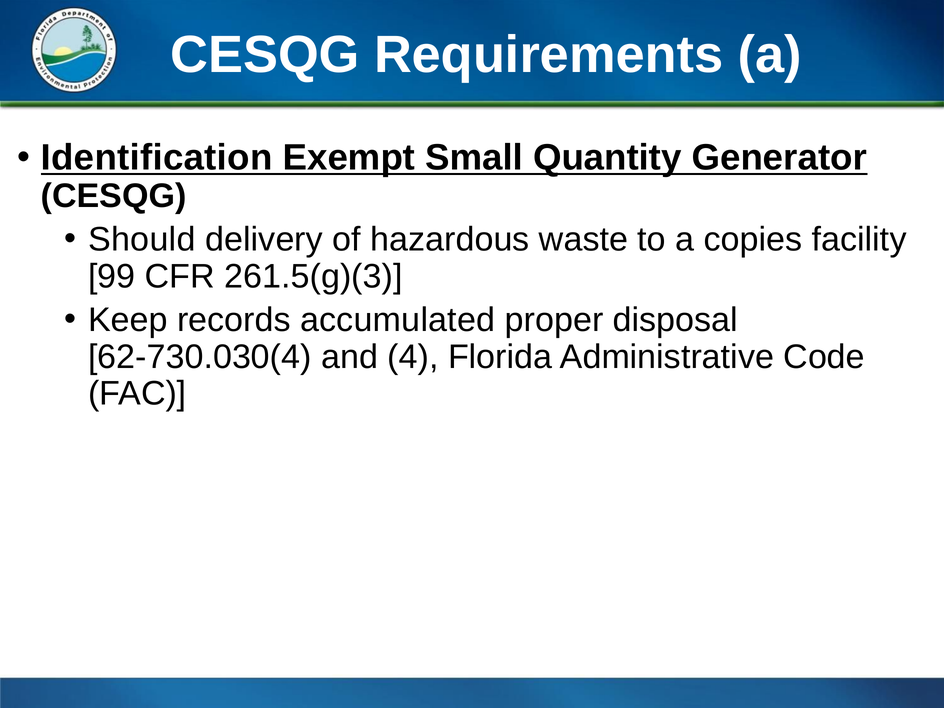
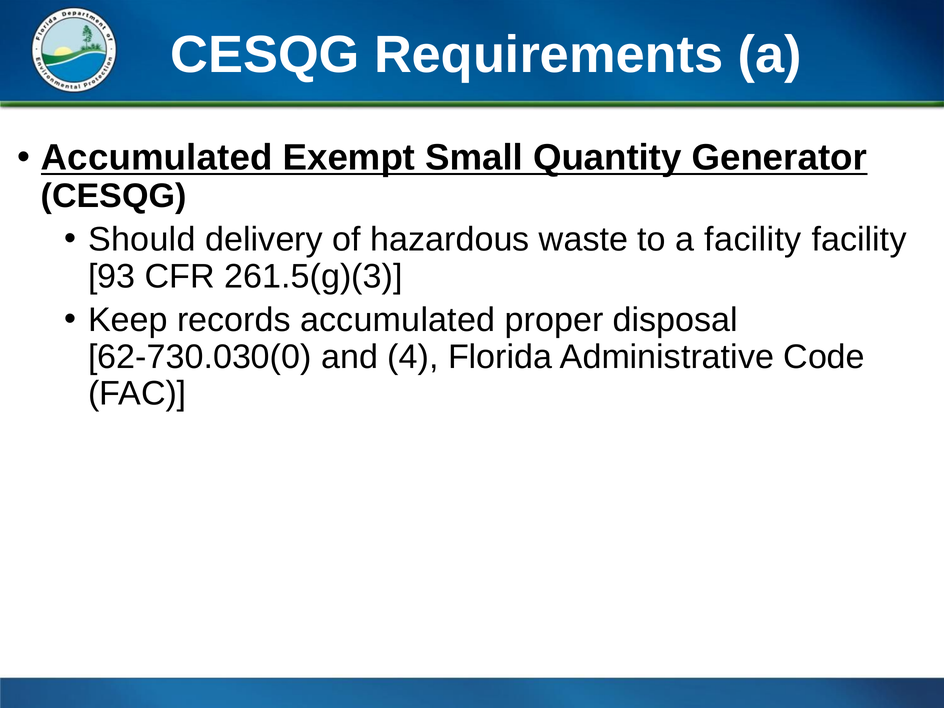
Identification at (157, 158): Identification -> Accumulated
a copies: copies -> facility
99: 99 -> 93
62-730.030(4: 62-730.030(4 -> 62-730.030(0
